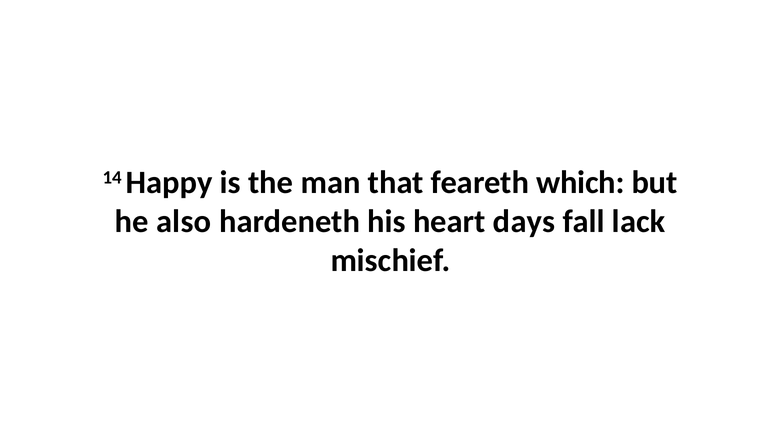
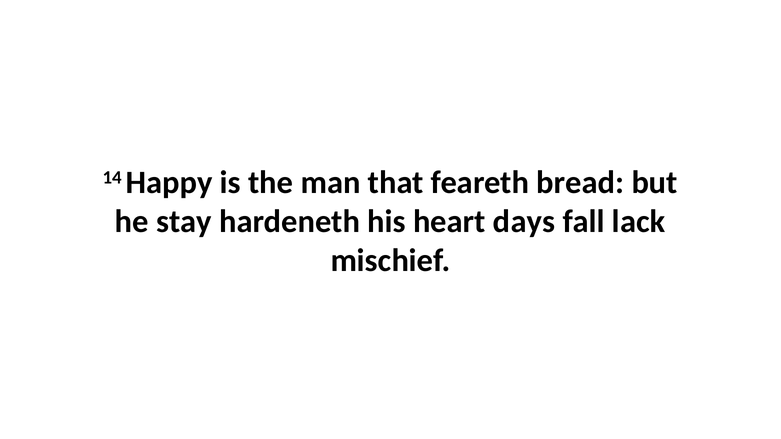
which: which -> bread
also: also -> stay
